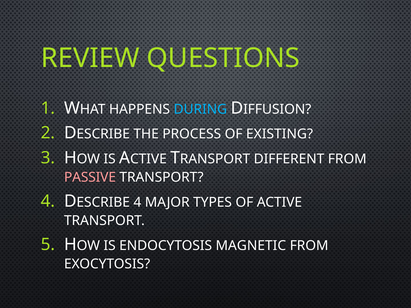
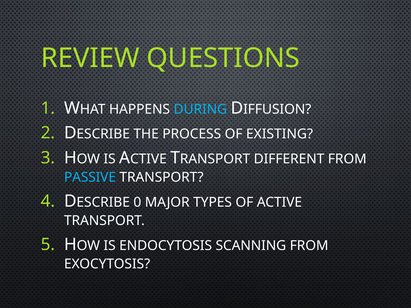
PASSIVE colour: pink -> light blue
4 at (137, 202): 4 -> 0
MAGNETIC: MAGNETIC -> SCANNING
